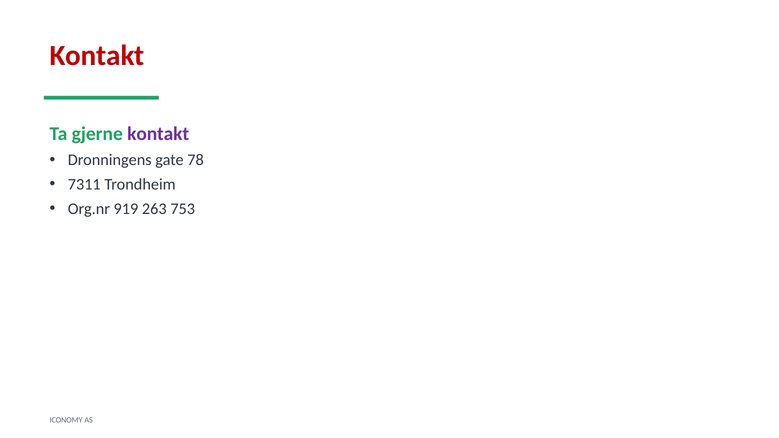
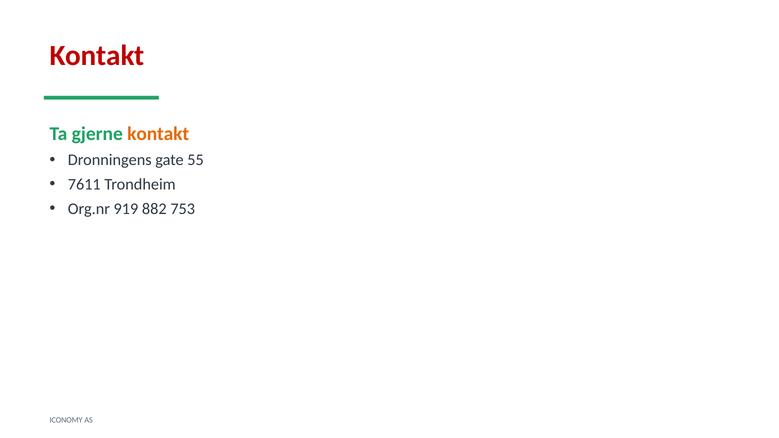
kontakt at (158, 134) colour: purple -> orange
78: 78 -> 55
7311: 7311 -> 7611
263: 263 -> 882
